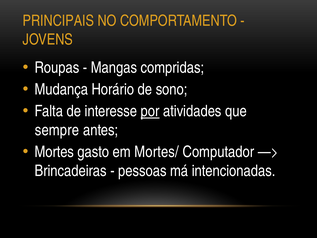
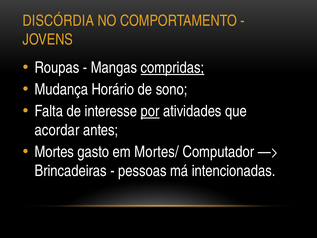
PRINCIPAIS: PRINCIPAIS -> DISCÓRDIA
compridas underline: none -> present
sempre: sempre -> acordar
